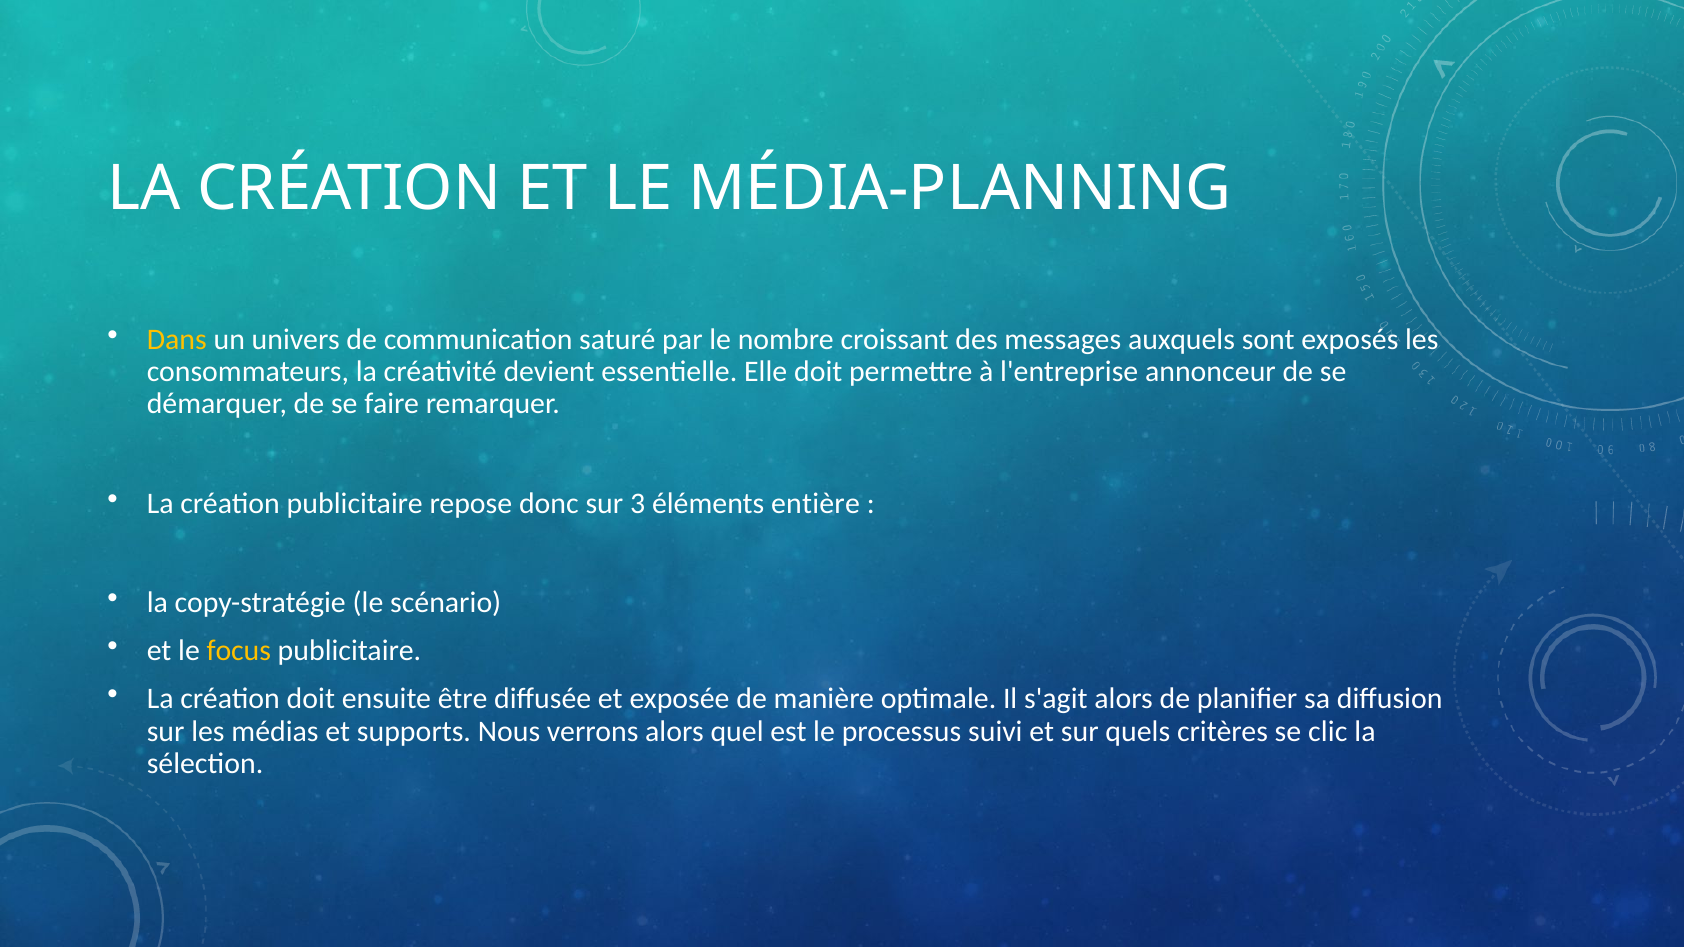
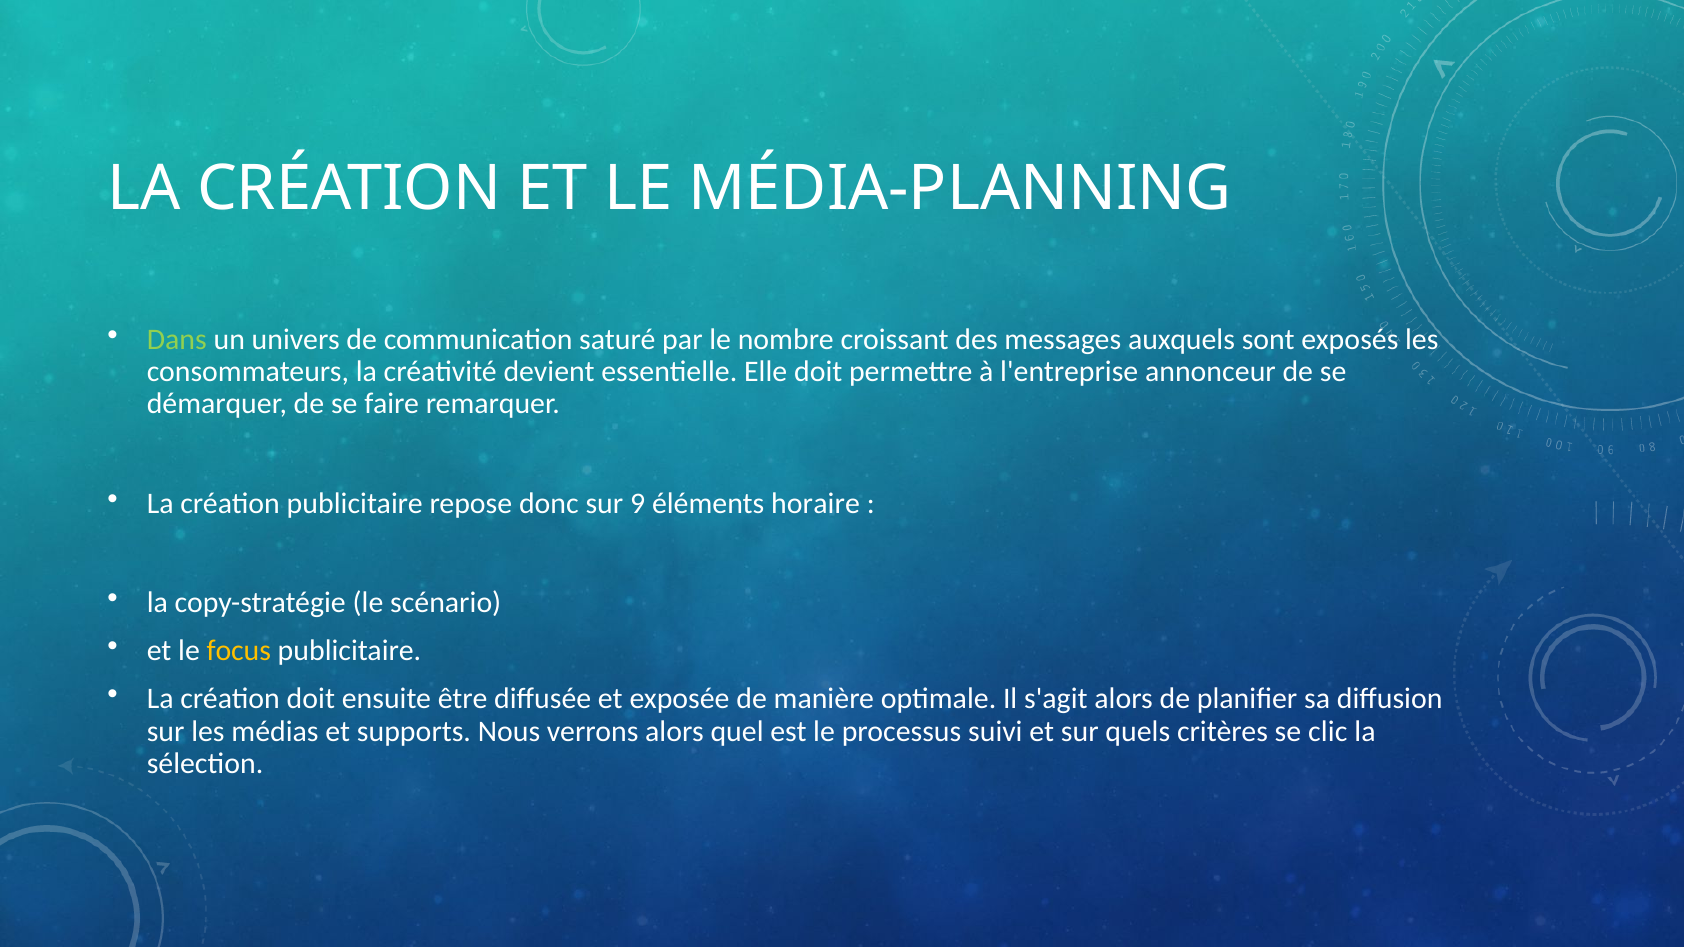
Dans colour: yellow -> light green
3: 3 -> 9
entière: entière -> horaire
